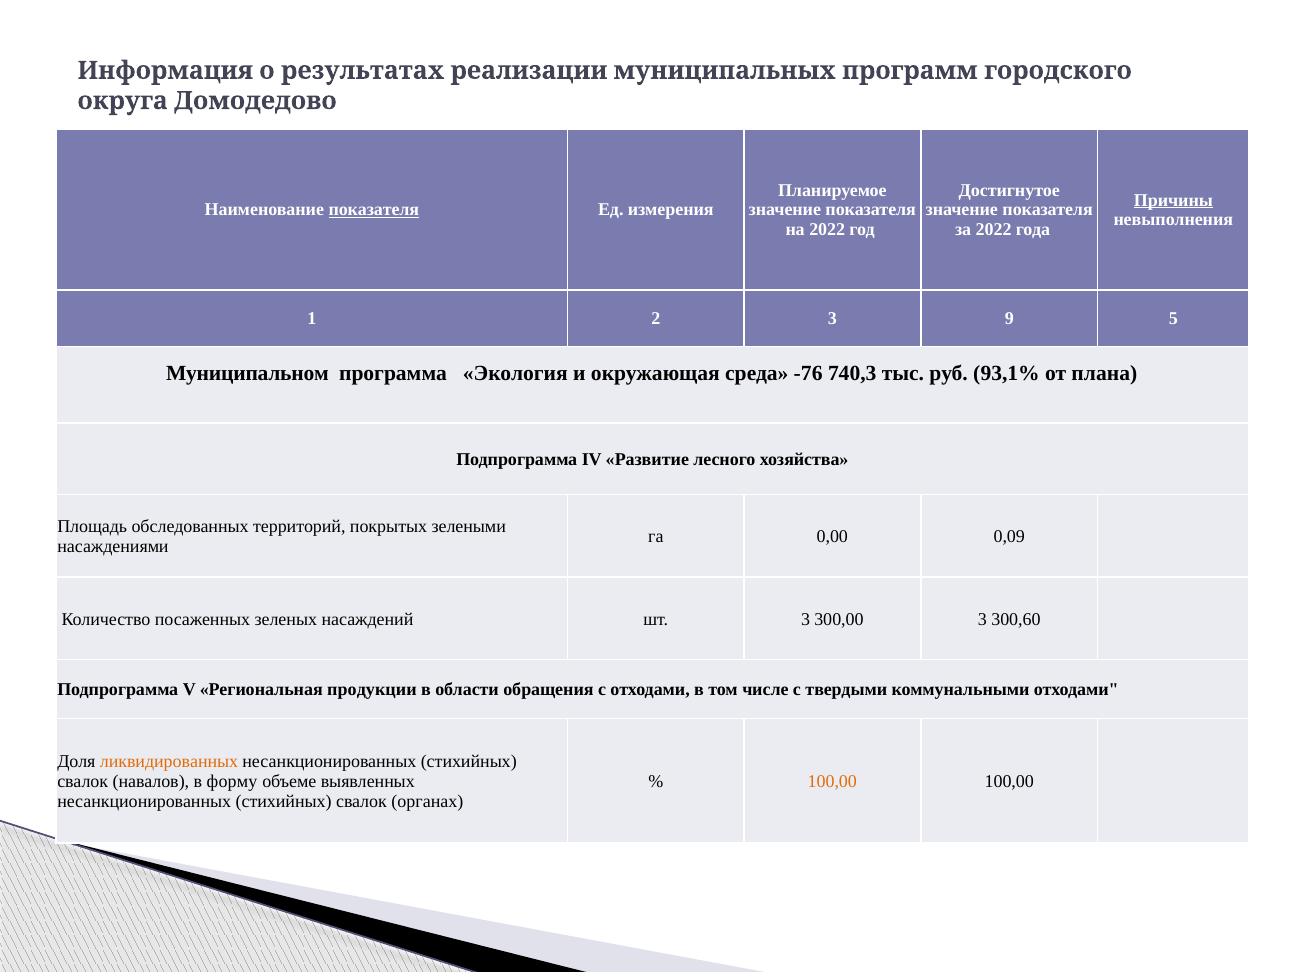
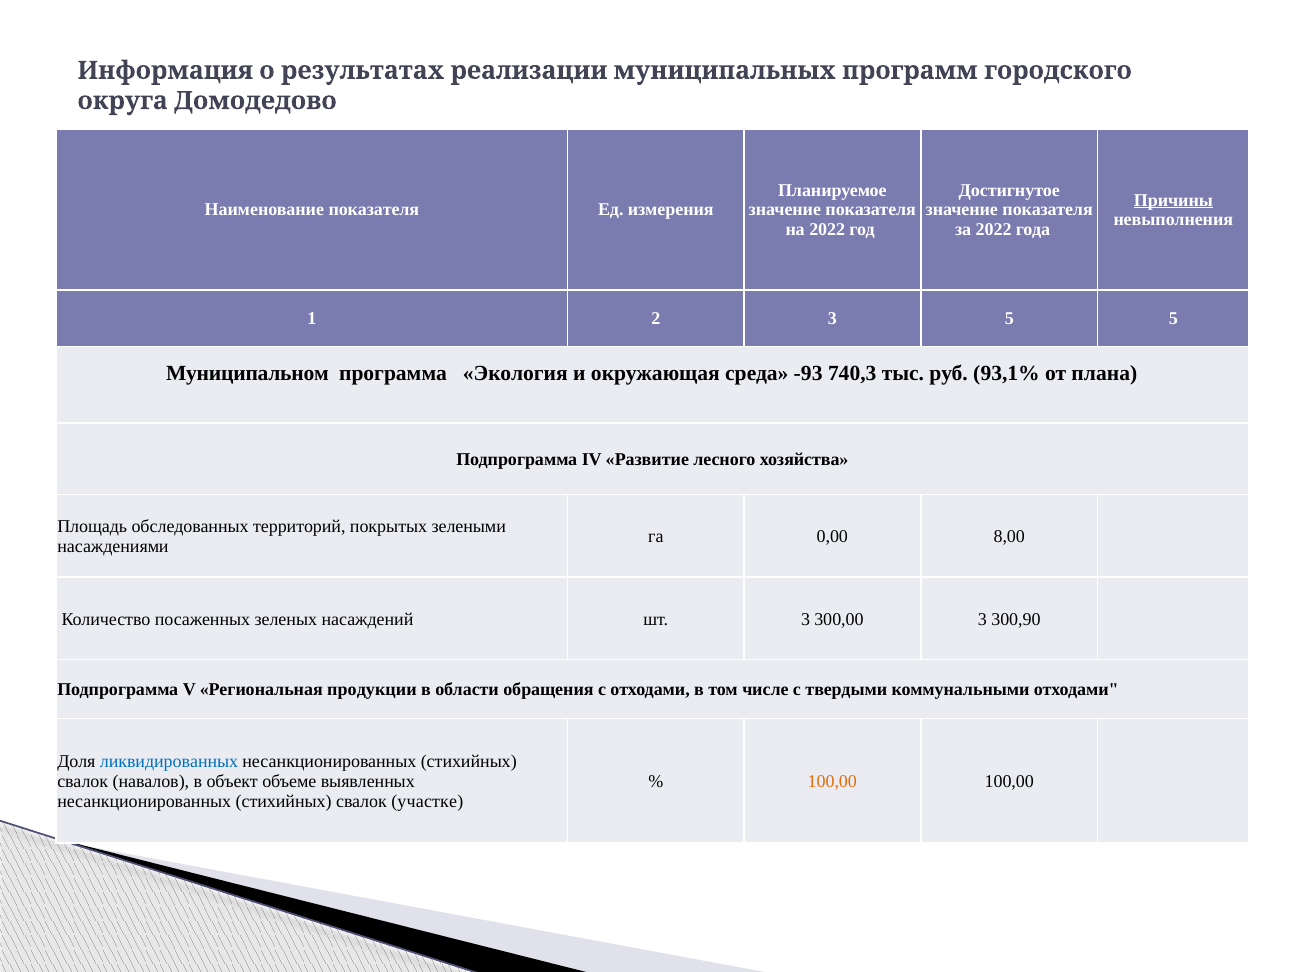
показателя at (374, 210) underline: present -> none
3 9: 9 -> 5
-76: -76 -> -93
0,09: 0,09 -> 8,00
300,60: 300,60 -> 300,90
ликвидированных colour: orange -> blue
форму: форму -> объект
органах: органах -> участке
